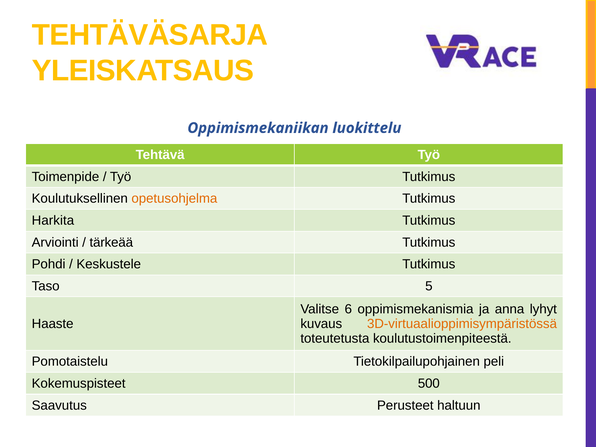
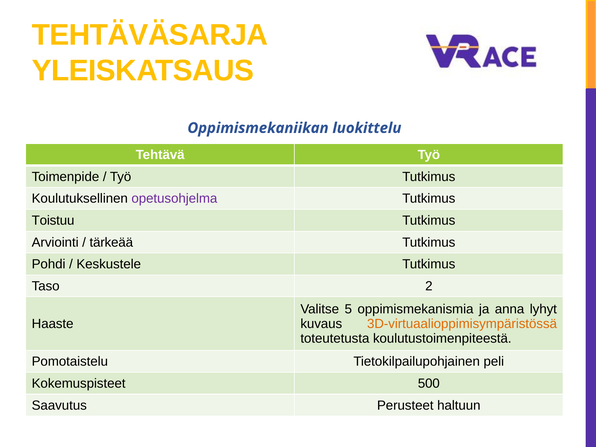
opetusohjelma colour: orange -> purple
Harkita: Harkita -> Toistuu
5: 5 -> 2
6: 6 -> 5
